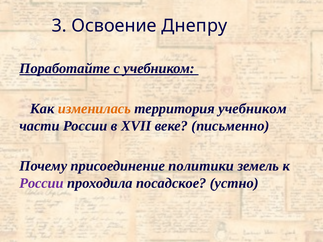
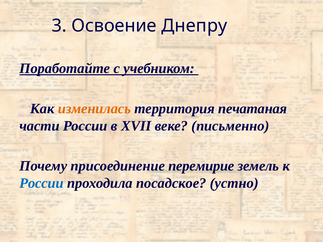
территория учебником: учебником -> печатаная
политики: политики -> перемирие
России at (41, 183) colour: purple -> blue
